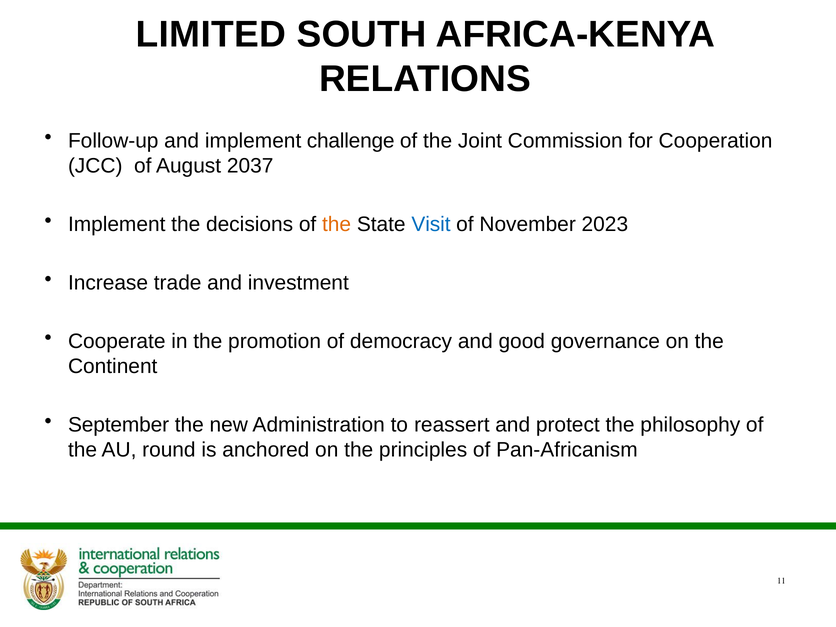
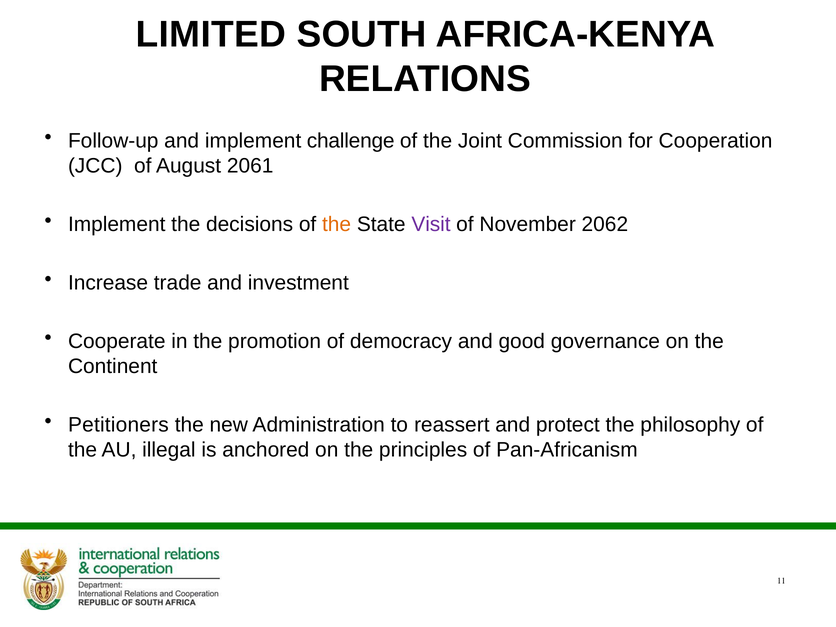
2037: 2037 -> 2061
Visit colour: blue -> purple
2023: 2023 -> 2062
September: September -> Petitioners
round: round -> illegal
